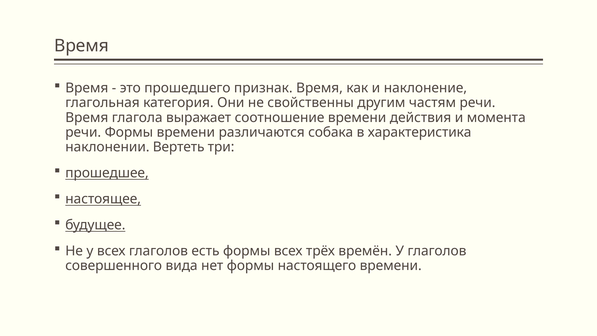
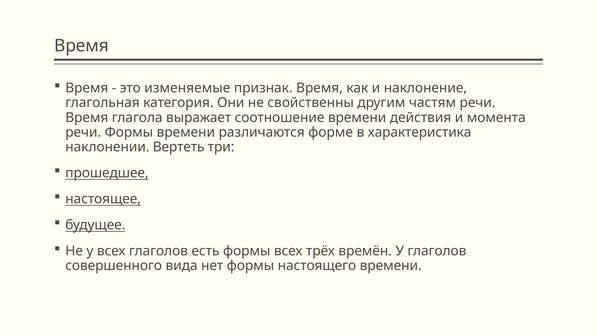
прошедшего: прошедшего -> изменяемые
собака: собака -> форме
